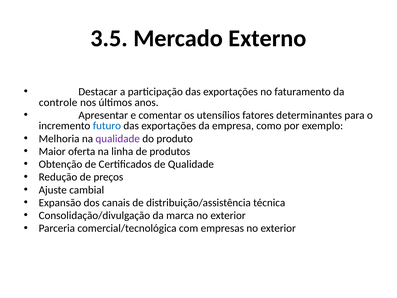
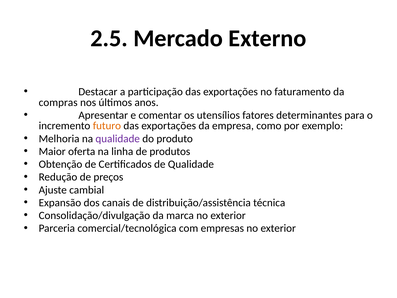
3.5: 3.5 -> 2.5
controle: controle -> compras
futuro colour: blue -> orange
